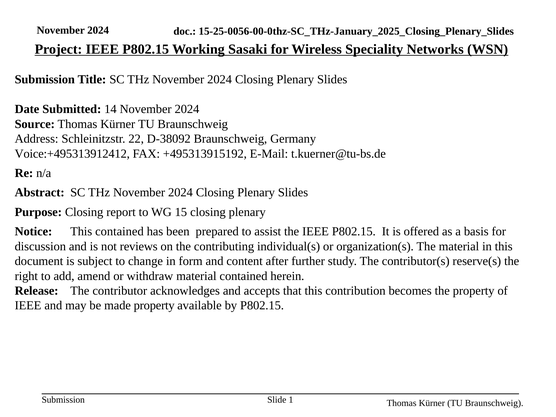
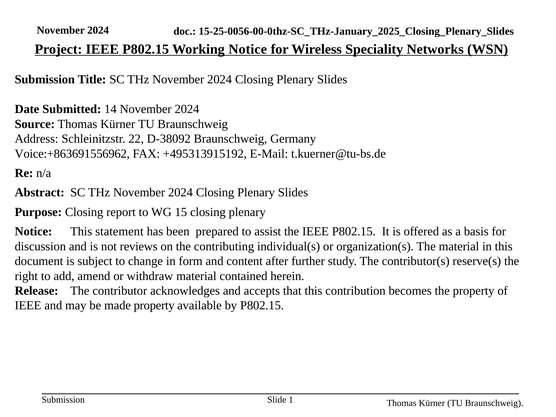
Working Sasaki: Sasaki -> Notice
Voice:+495313912412: Voice:+495313912412 -> Voice:+863691556962
This contained: contained -> statement
